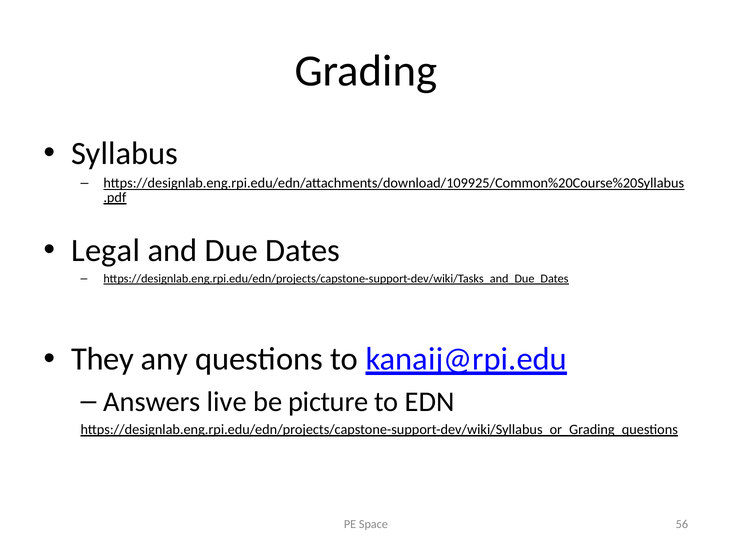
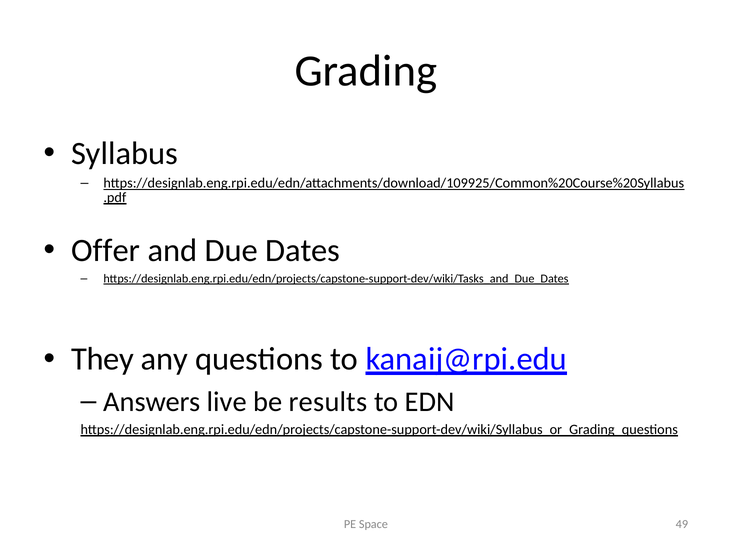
Legal: Legal -> Offer
picture: picture -> results
56: 56 -> 49
